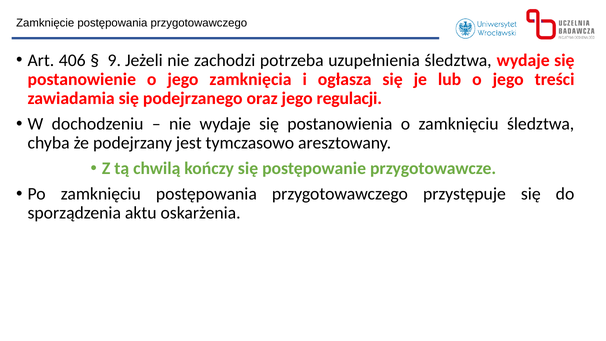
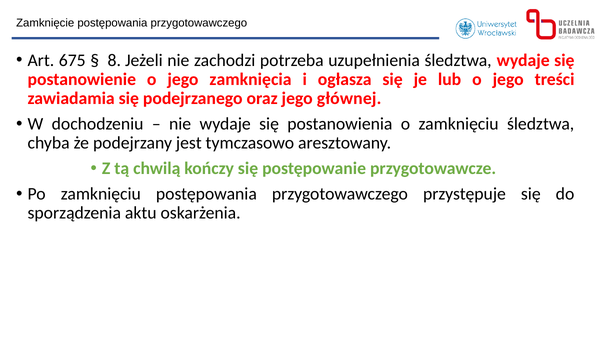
406: 406 -> 675
9: 9 -> 8
regulacji: regulacji -> głównej
